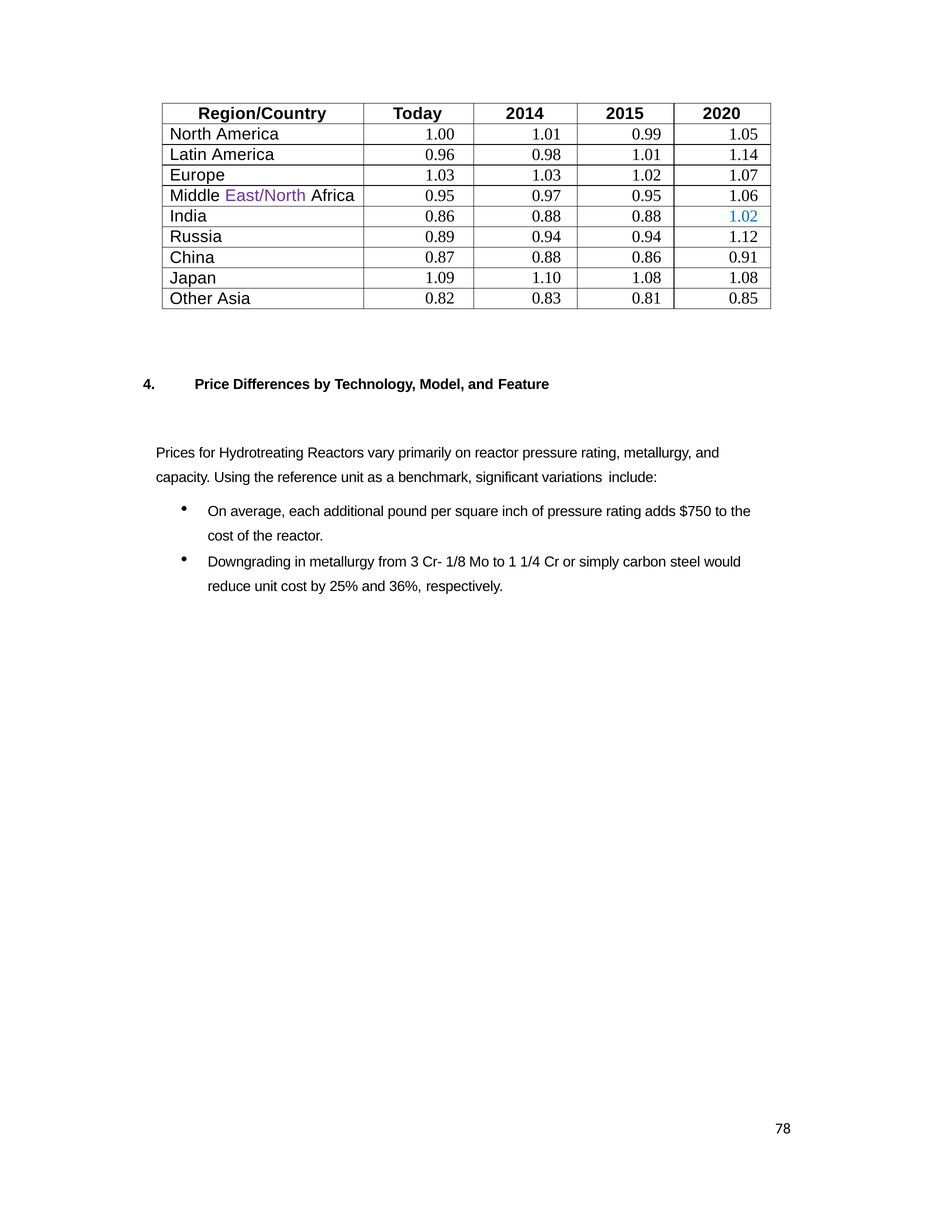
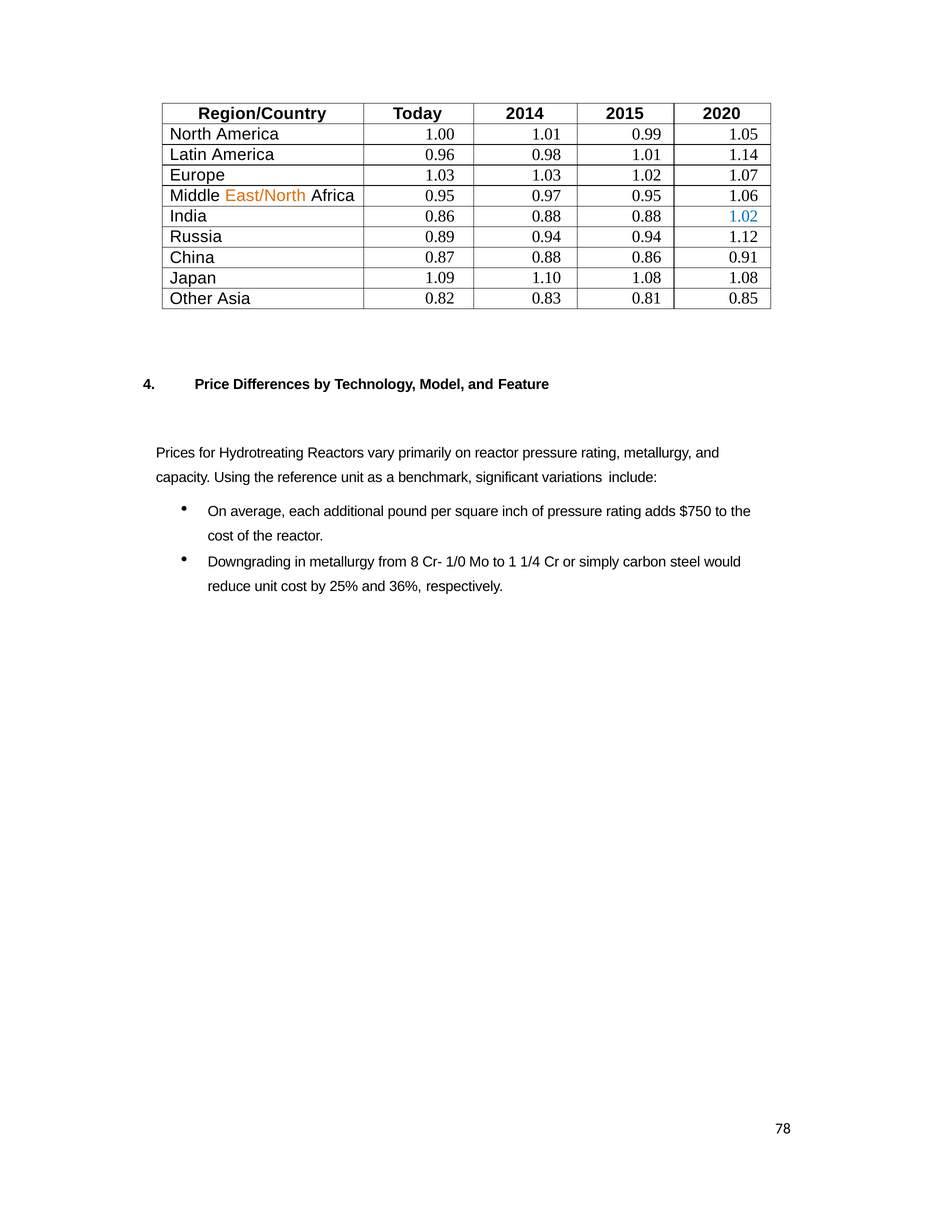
East/North colour: purple -> orange
3: 3 -> 8
1/8: 1/8 -> 1/0
